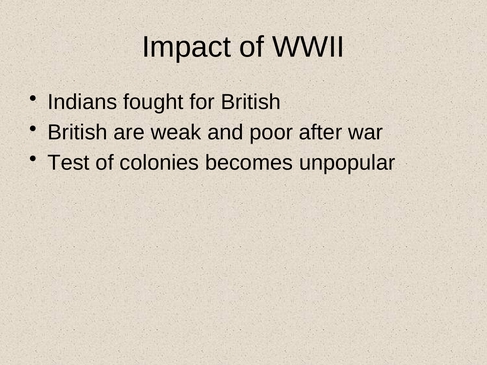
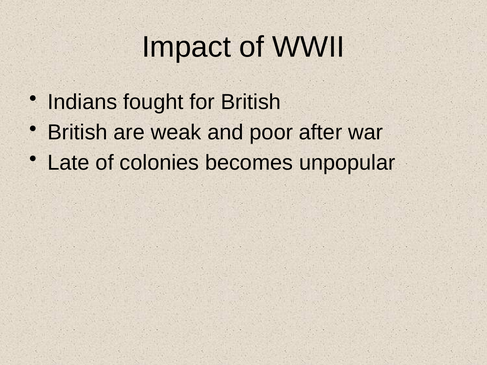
Test: Test -> Late
